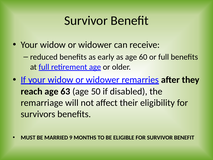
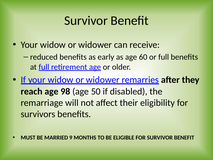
63: 63 -> 98
